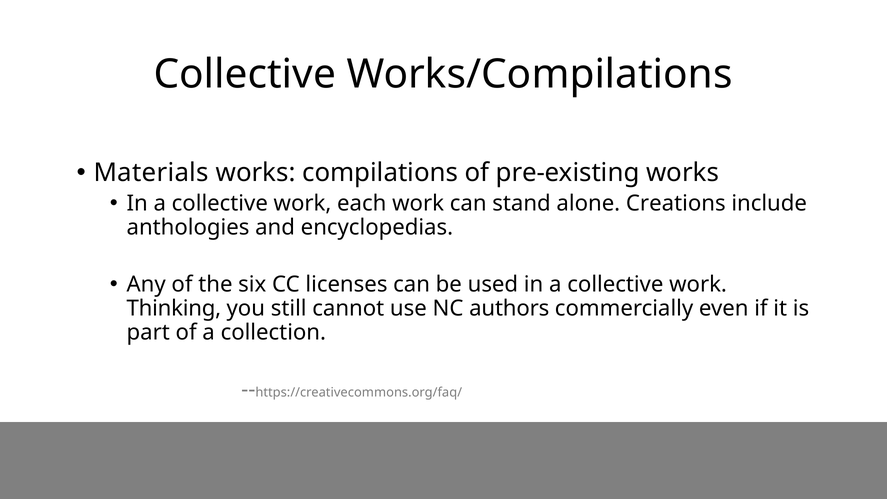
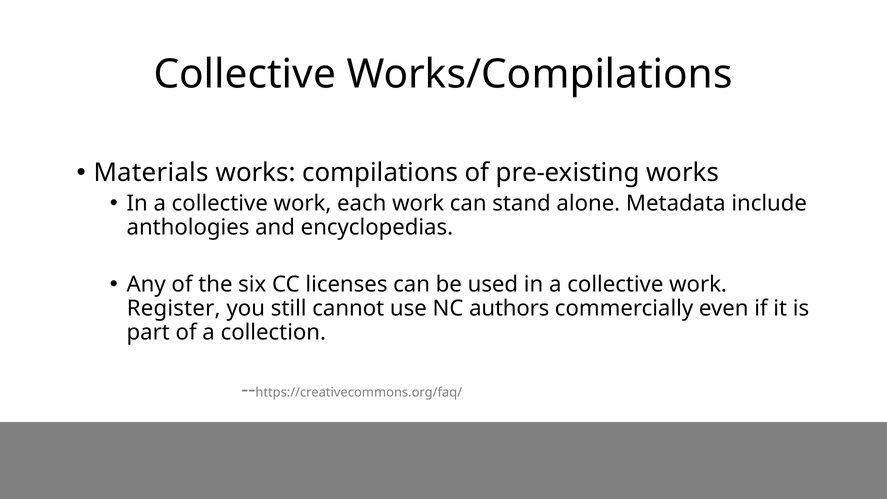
Creations: Creations -> Metadata
Thinking: Thinking -> Register
